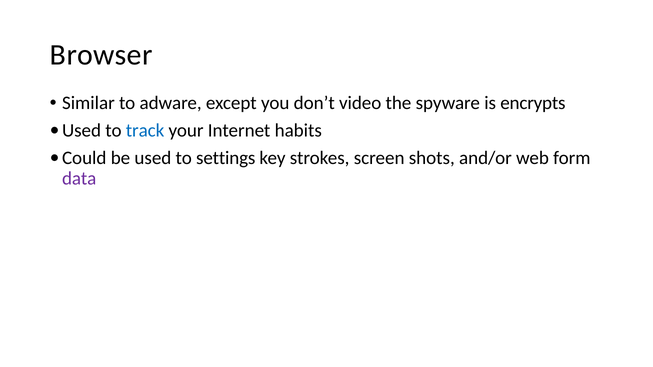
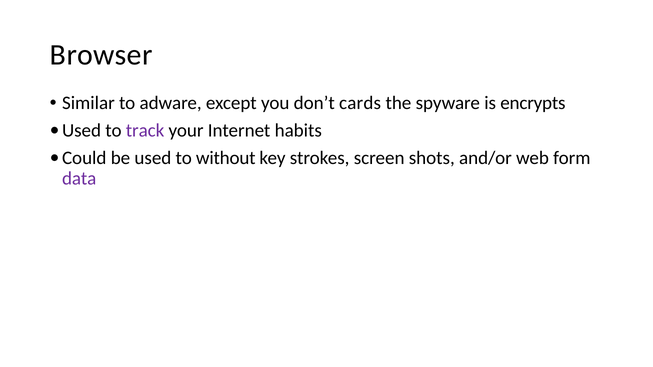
video: video -> cards
track colour: blue -> purple
settings: settings -> without
